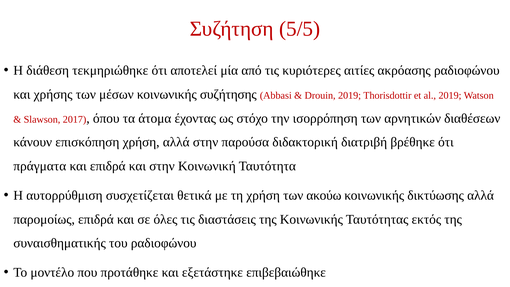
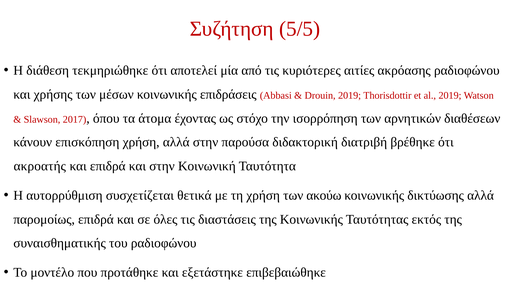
συζήτησης: συζήτησης -> επιδράσεις
πράγματα: πράγματα -> ακροατής
